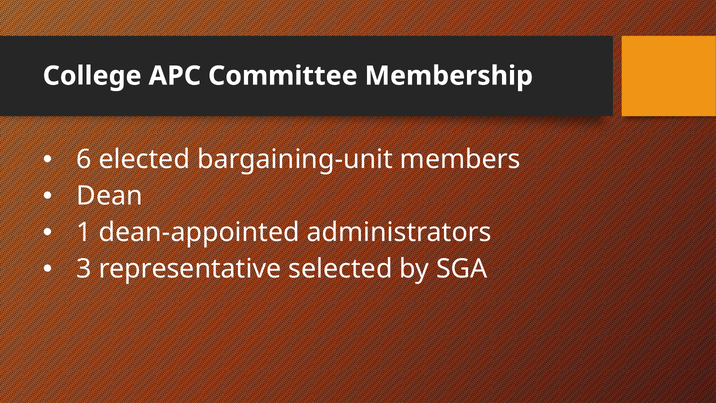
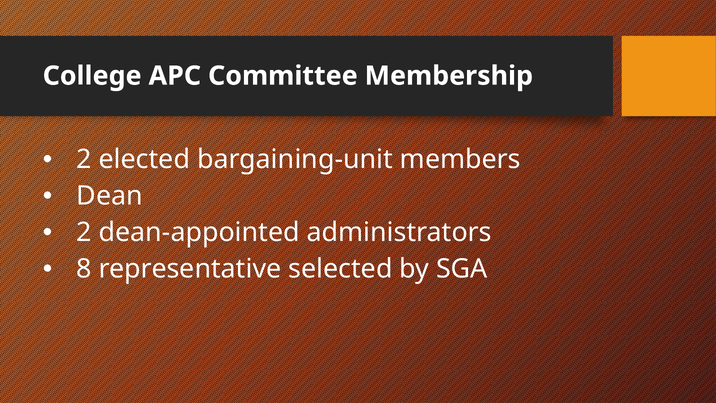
6 at (84, 160): 6 -> 2
1 at (84, 232): 1 -> 2
3: 3 -> 8
